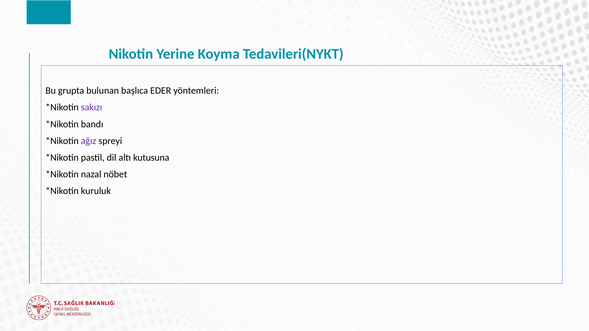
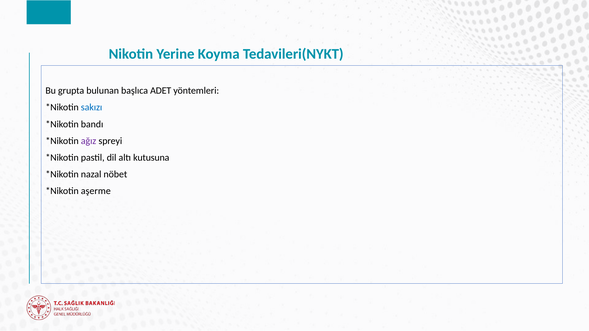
EDER: EDER -> ADET
sakızı colour: purple -> blue
kuruluk: kuruluk -> aşerme
